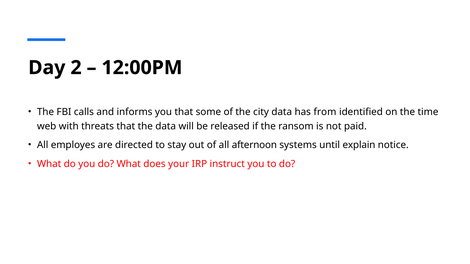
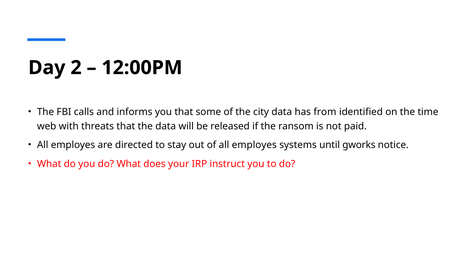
of all afternoon: afternoon -> employes
explain: explain -> gworks
